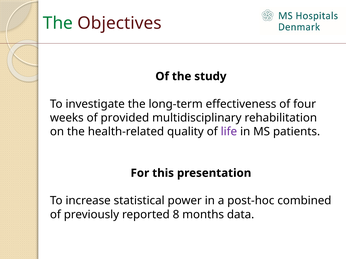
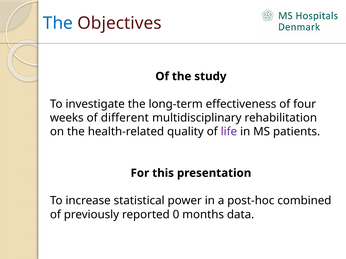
The at (58, 23) colour: green -> blue
provided: provided -> different
8: 8 -> 0
